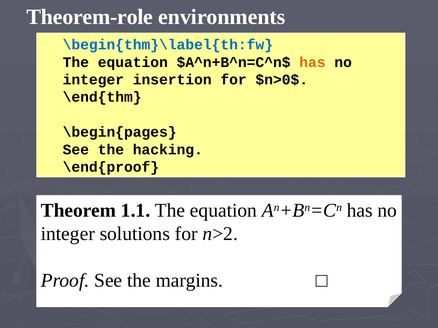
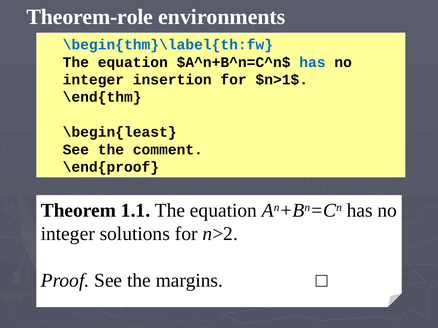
has at (312, 62) colour: orange -> blue
$n>0$: $n>0$ -> $n>1$
\begin{pages: \begin{pages -> \begin{least
hacking: hacking -> comment
